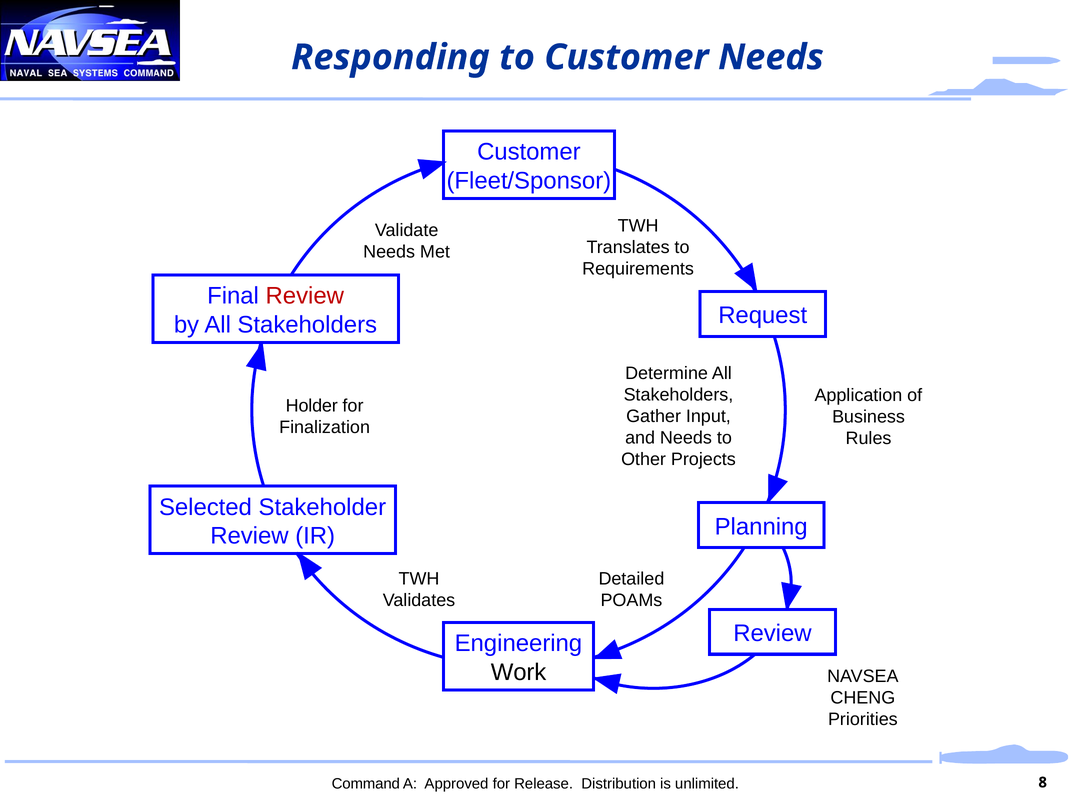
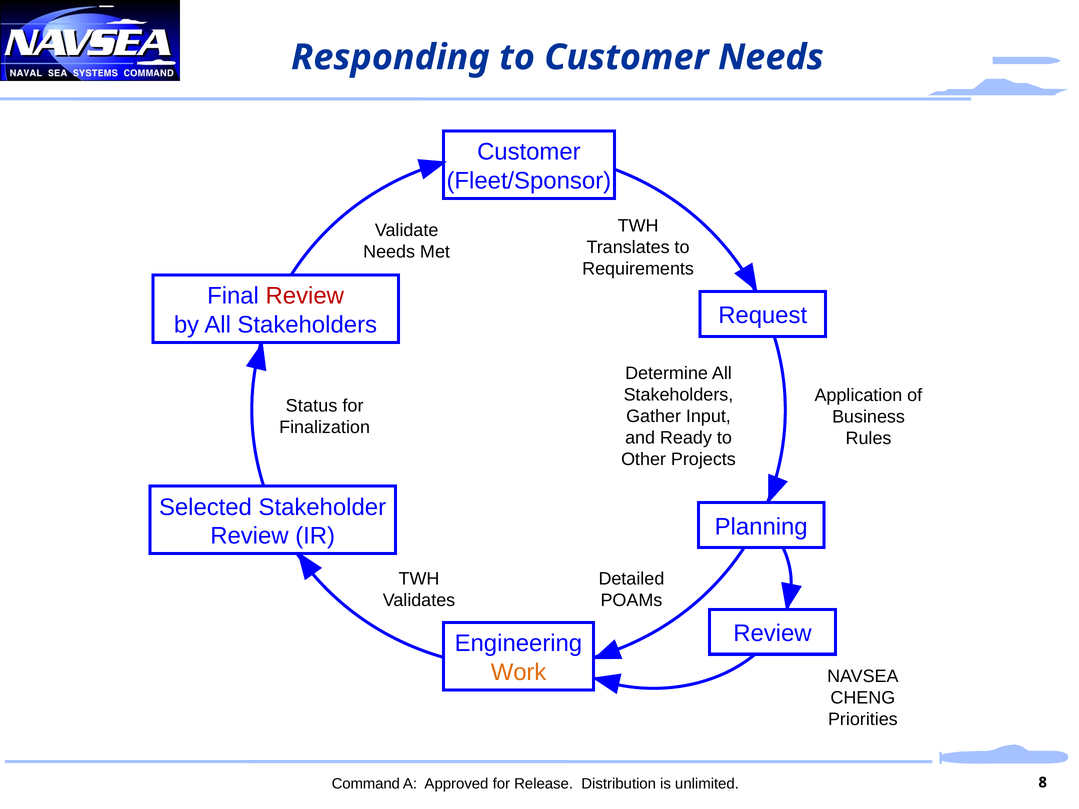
Holder: Holder -> Status
and Needs: Needs -> Ready
Work colour: black -> orange
